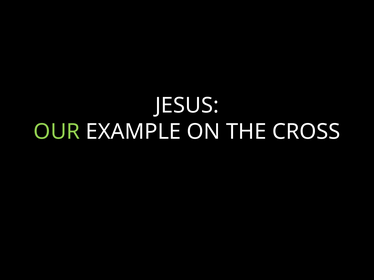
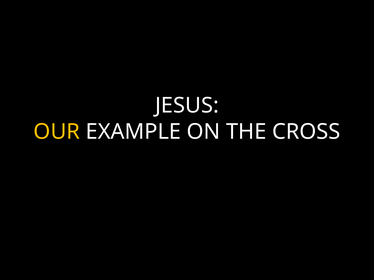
OUR colour: light green -> yellow
